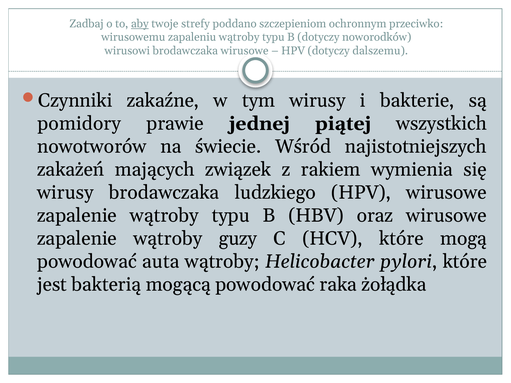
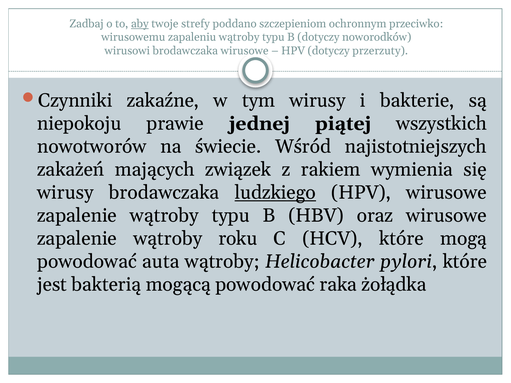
dalszemu: dalszemu -> przerzuty
pomidory: pomidory -> niepokoju
ludzkiego underline: none -> present
guzy: guzy -> roku
